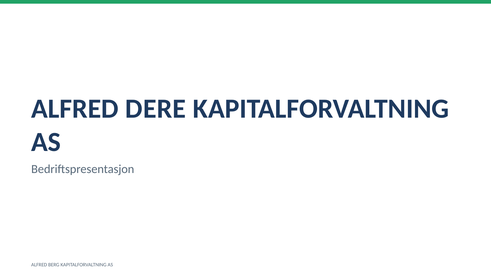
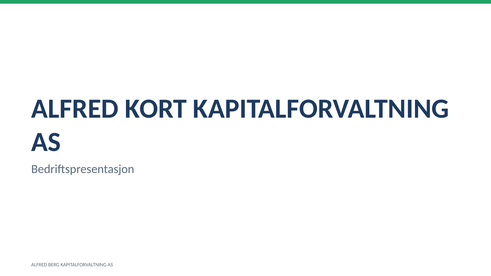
DERE: DERE -> KORT
